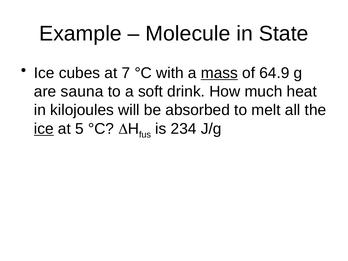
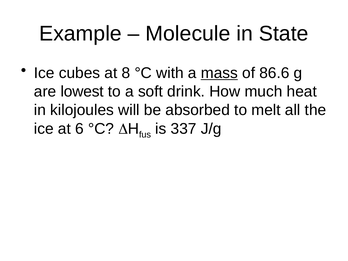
7: 7 -> 8
64.9: 64.9 -> 86.6
sauna: sauna -> lowest
ice at (44, 129) underline: present -> none
5: 5 -> 6
234: 234 -> 337
